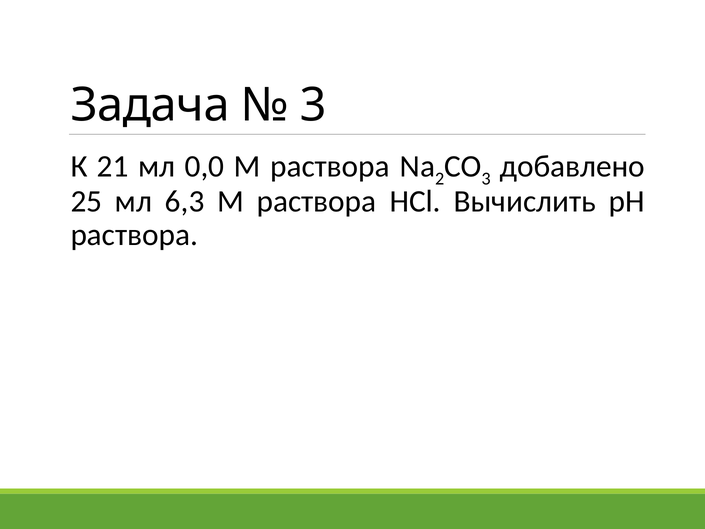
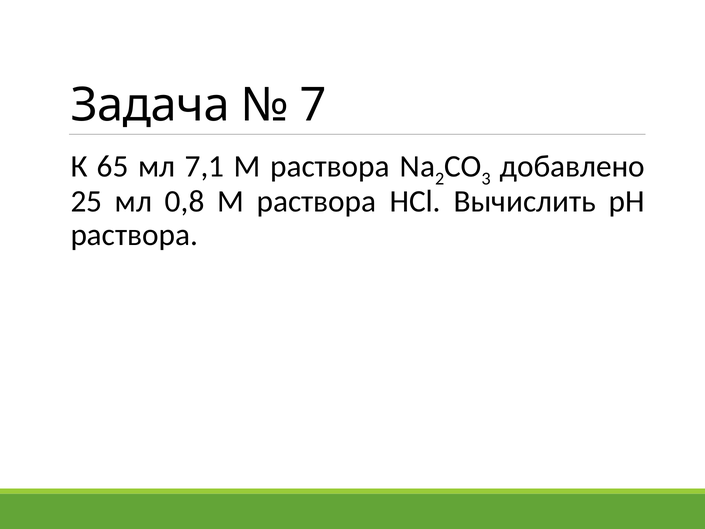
3 at (313, 105): 3 -> 7
21: 21 -> 65
0,0: 0,0 -> 7,1
6,3: 6,3 -> 0,8
